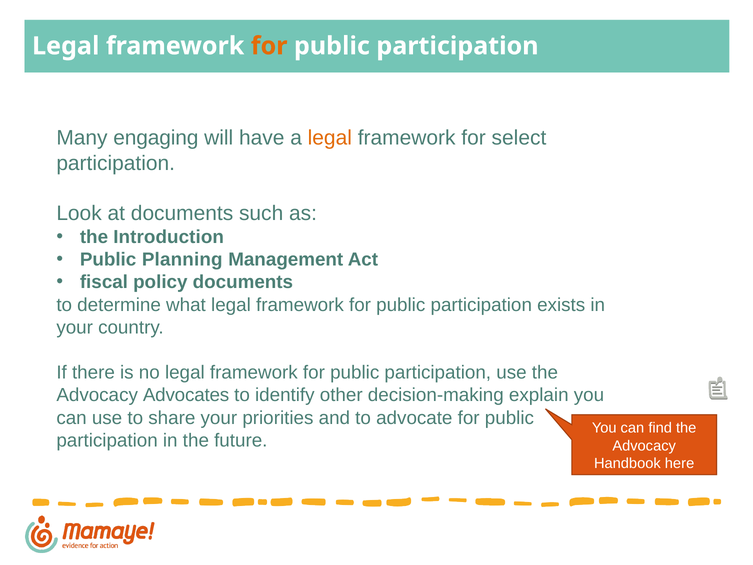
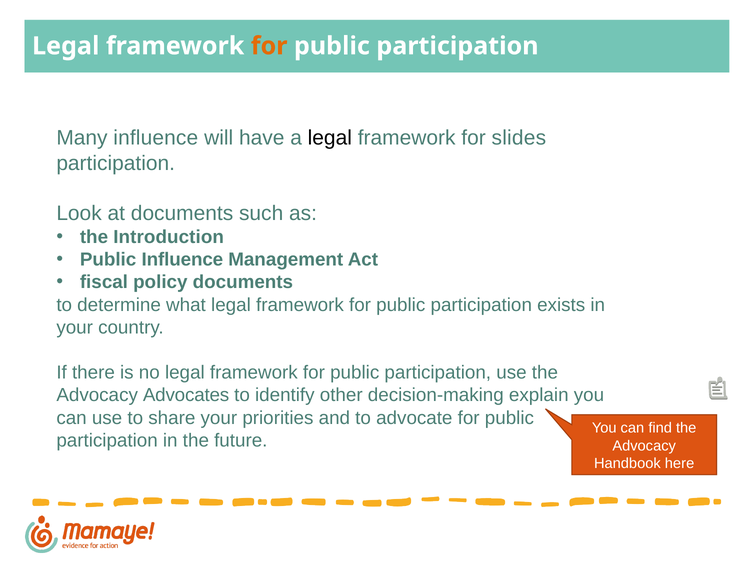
Many engaging: engaging -> influence
legal at (330, 138) colour: orange -> black
select: select -> slides
Public Planning: Planning -> Influence
